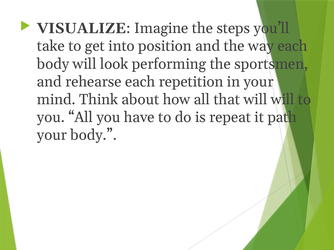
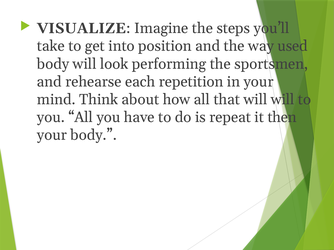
way each: each -> used
path: path -> then
